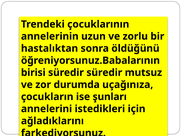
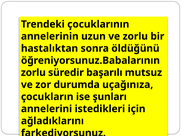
birisi at (33, 72): birisi -> zorlu
süredir süredir: süredir -> başarılı
